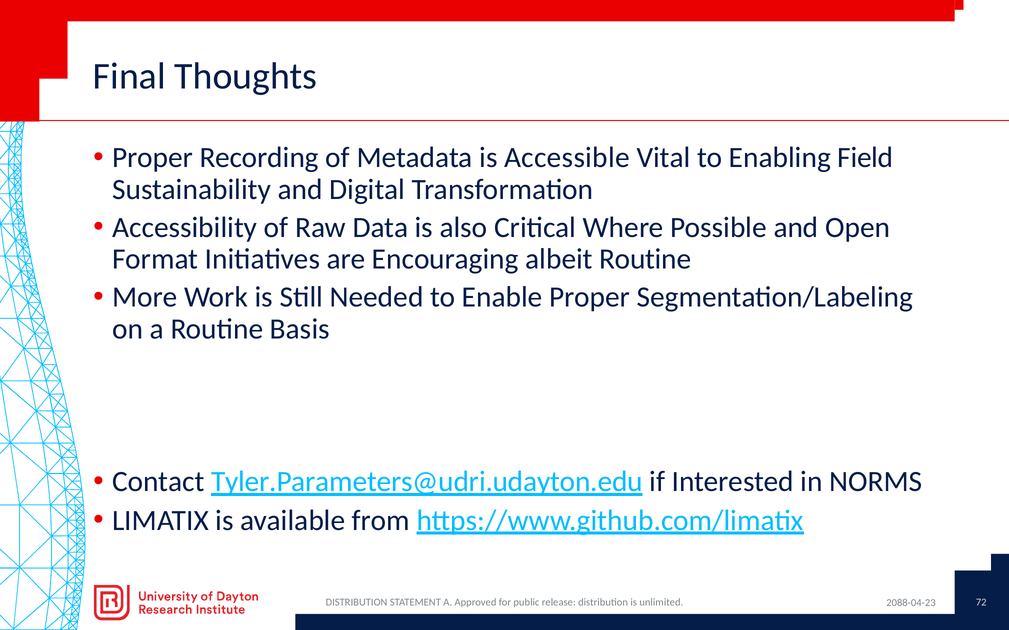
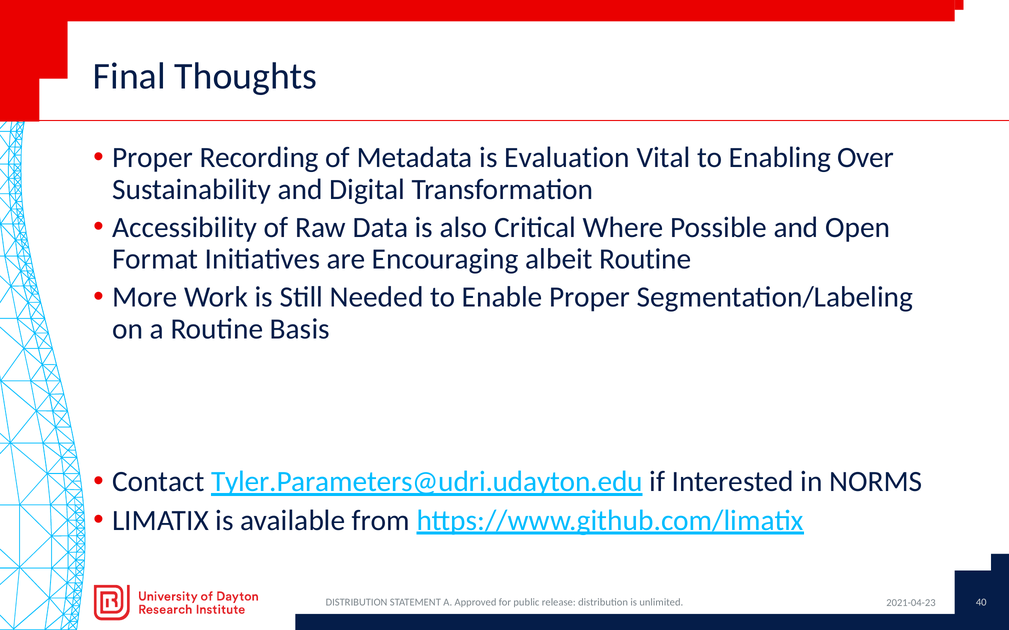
Accessible: Accessible -> Evaluation
Field: Field -> Over
72: 72 -> 40
2088-04-23: 2088-04-23 -> 2021-04-23
